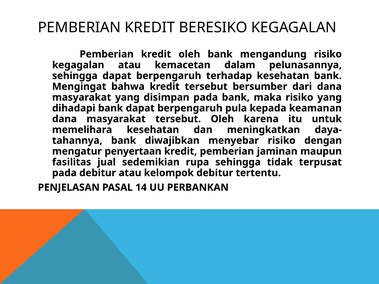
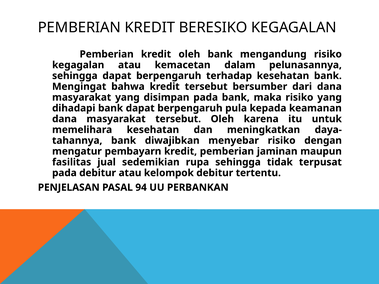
penyertaan: penyertaan -> pembayarn
14: 14 -> 94
